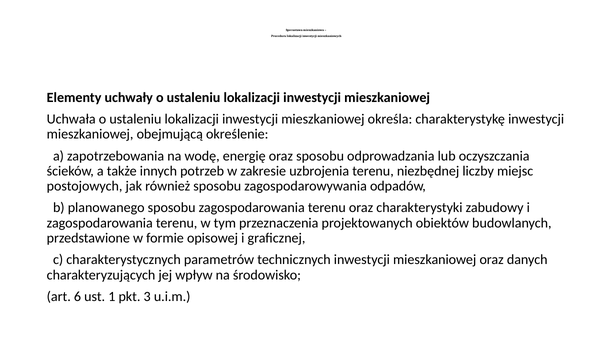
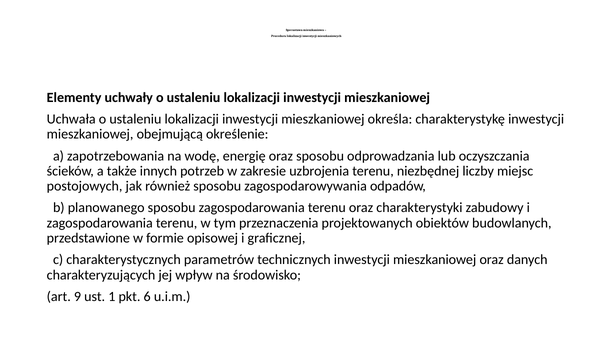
6: 6 -> 9
3: 3 -> 6
